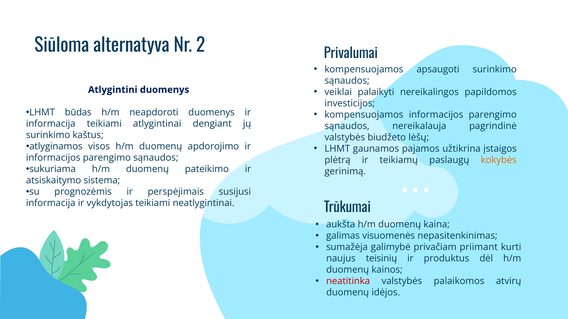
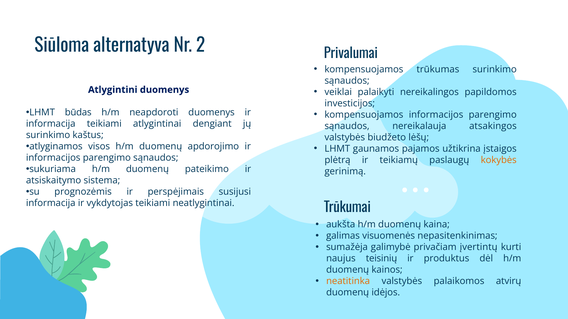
apsaugoti: apsaugoti -> trūkumas
pagrindinė: pagrindinė -> atsakingos
priimant: priimant -> įvertintų
neatitinka colour: red -> orange
